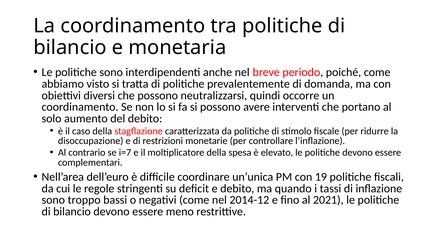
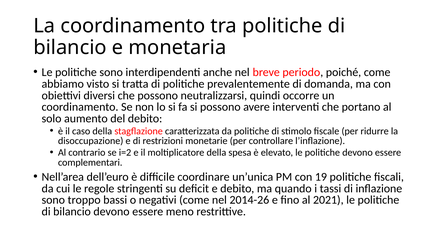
i=7: i=7 -> i=2
2014-12: 2014-12 -> 2014-26
